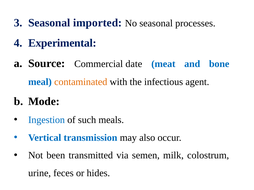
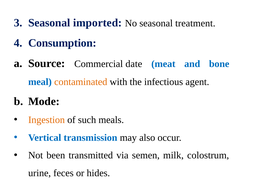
processes: processes -> treatment
Experimental: Experimental -> Consumption
Ingestion colour: blue -> orange
